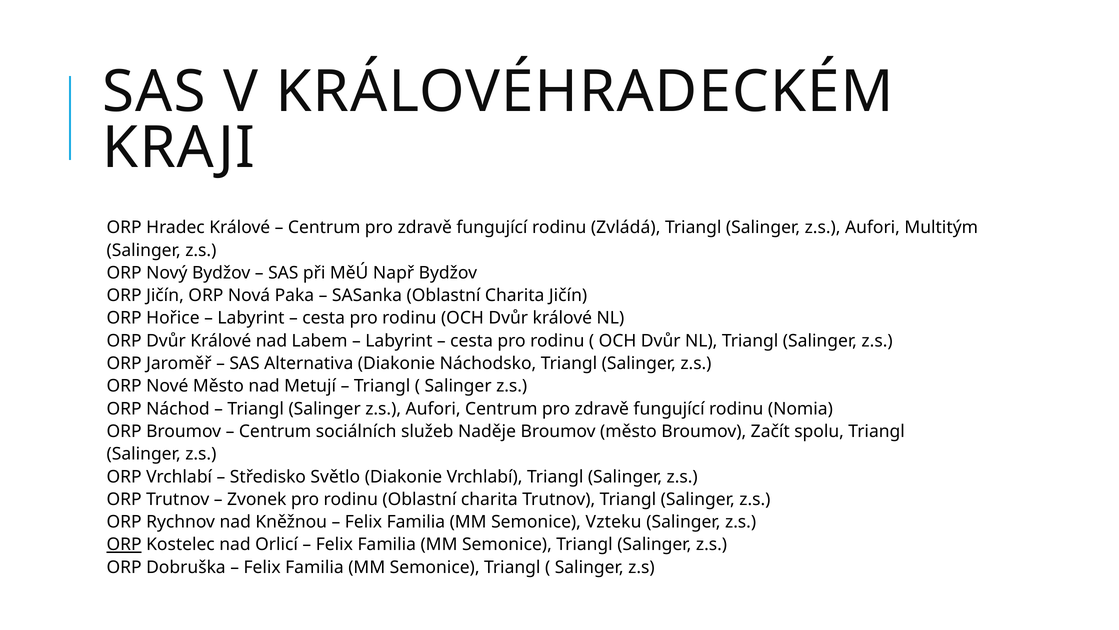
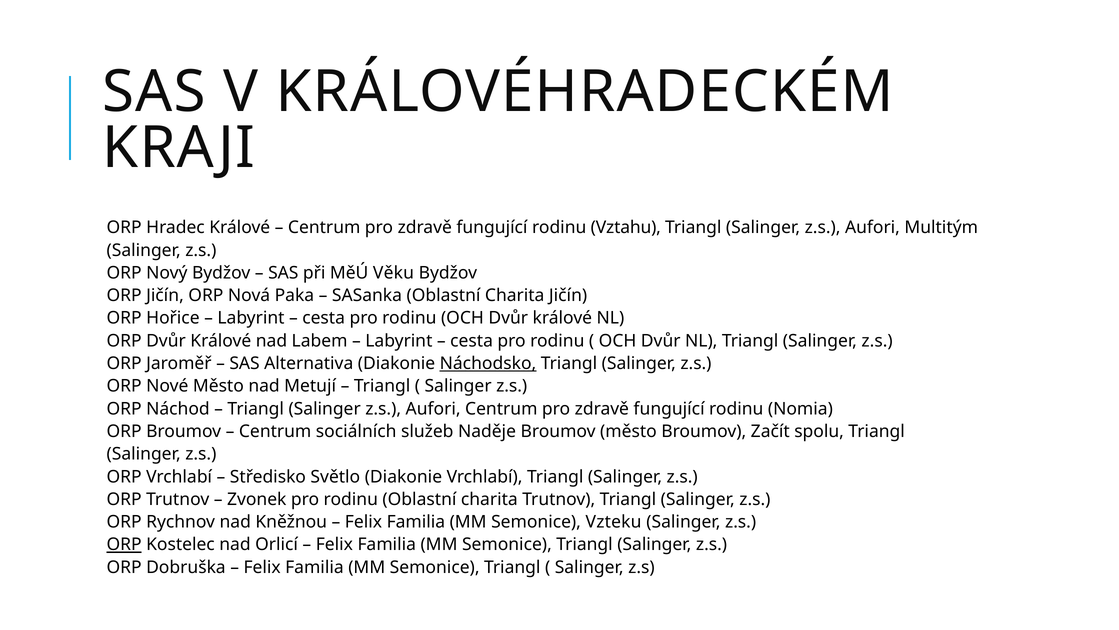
Zvládá: Zvládá -> Vztahu
Např: Např -> Věku
Náchodsko underline: none -> present
